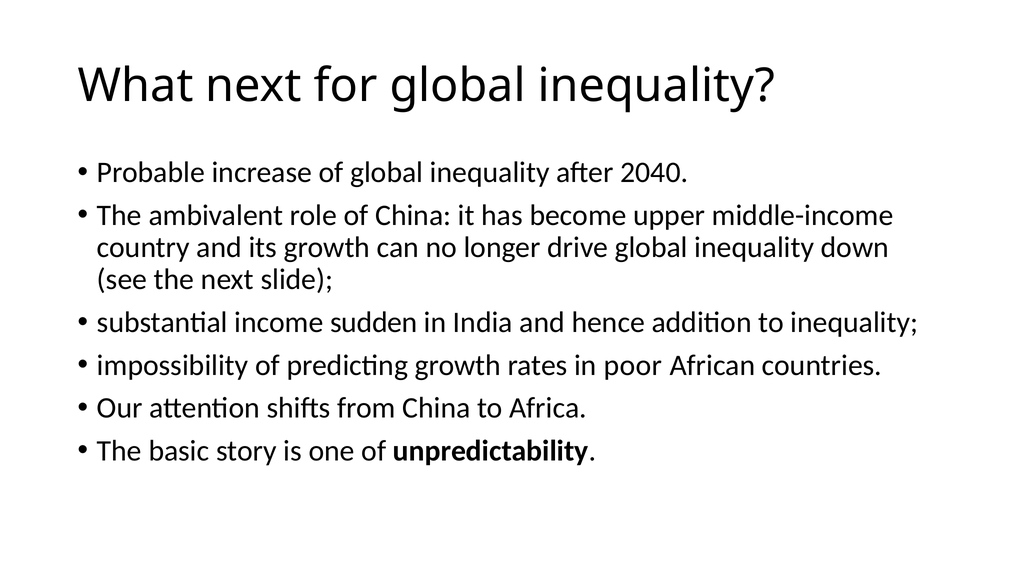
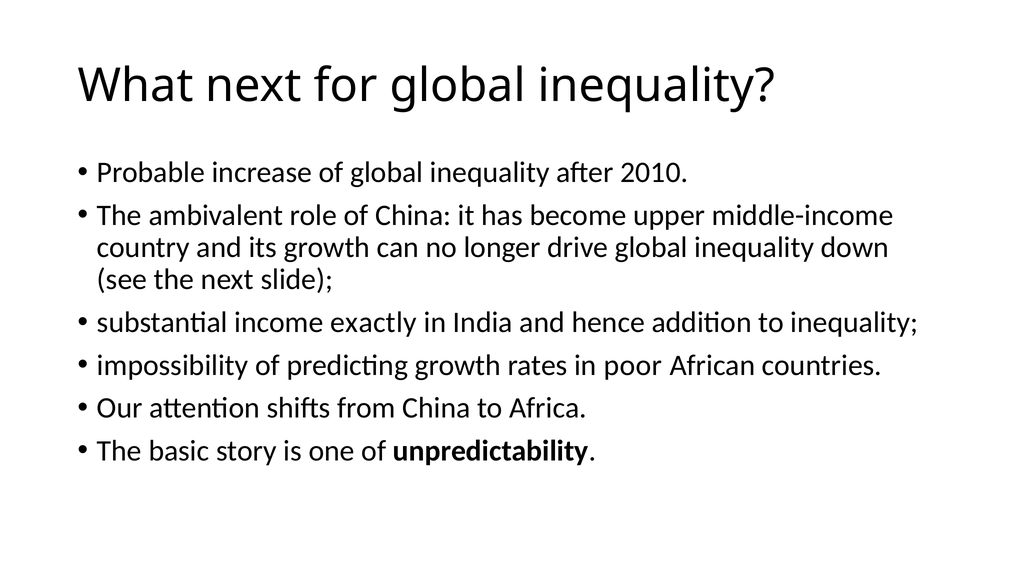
2040: 2040 -> 2010
sudden: sudden -> exactly
